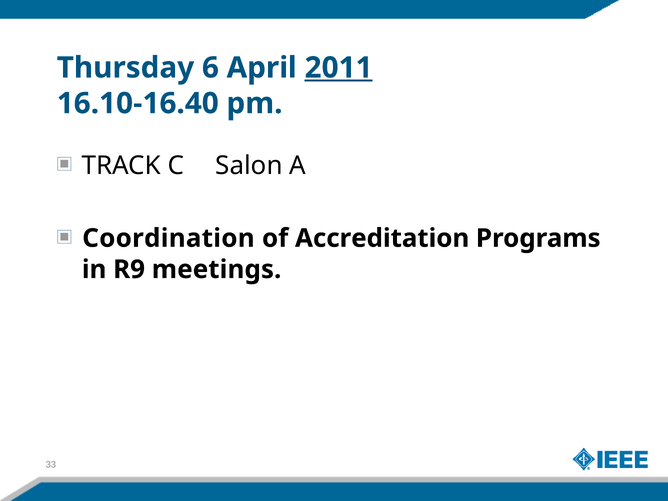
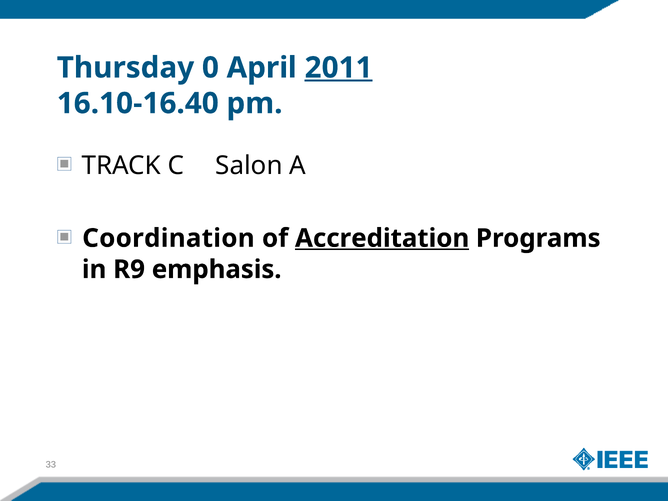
6: 6 -> 0
Accreditation underline: none -> present
meetings: meetings -> emphasis
